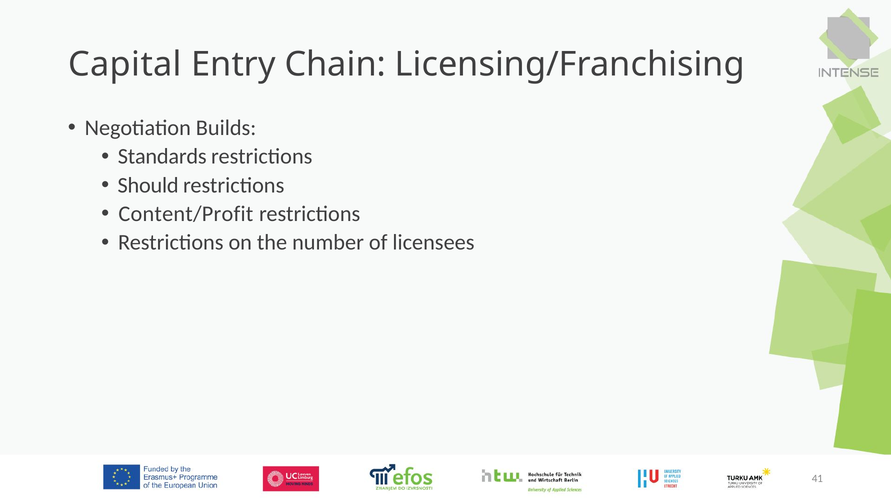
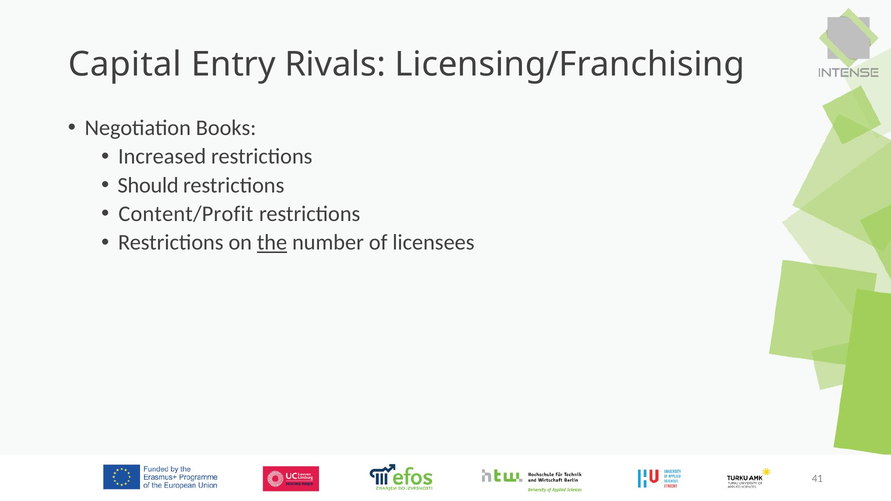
Chain: Chain -> Rivals
Builds: Builds -> Books
Standards: Standards -> Increased
the underline: none -> present
